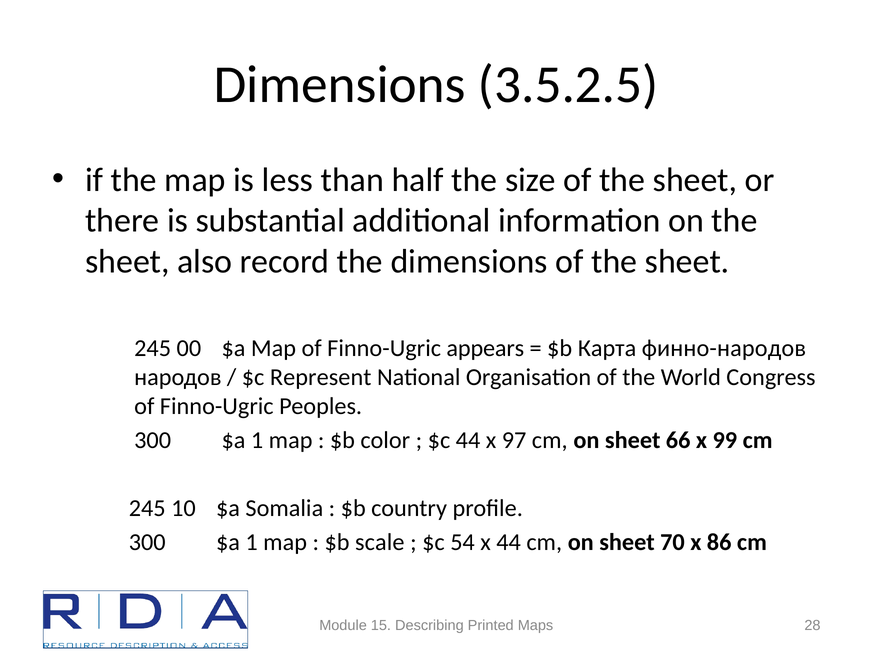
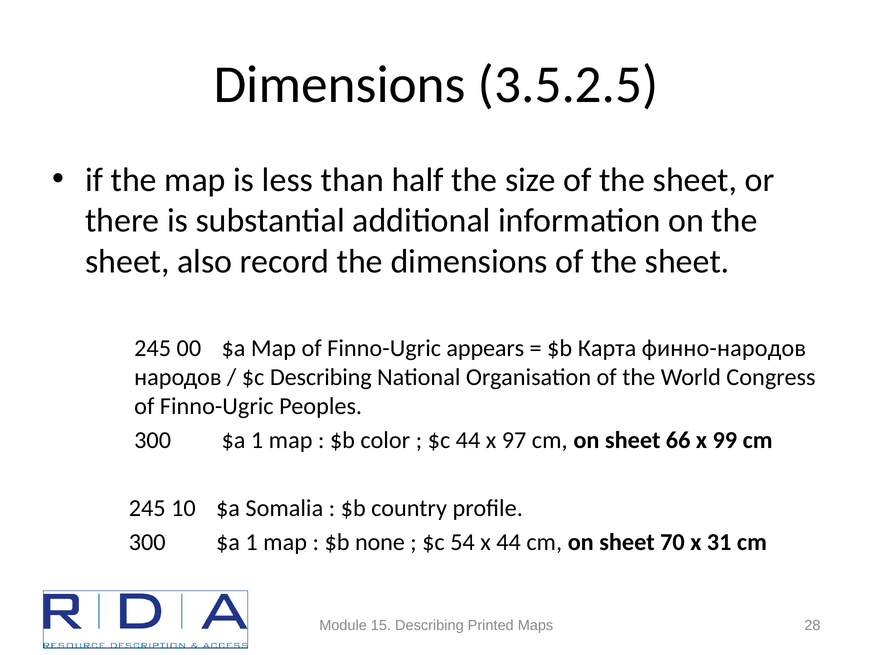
$c Represent: Represent -> Describing
scale: scale -> none
86: 86 -> 31
